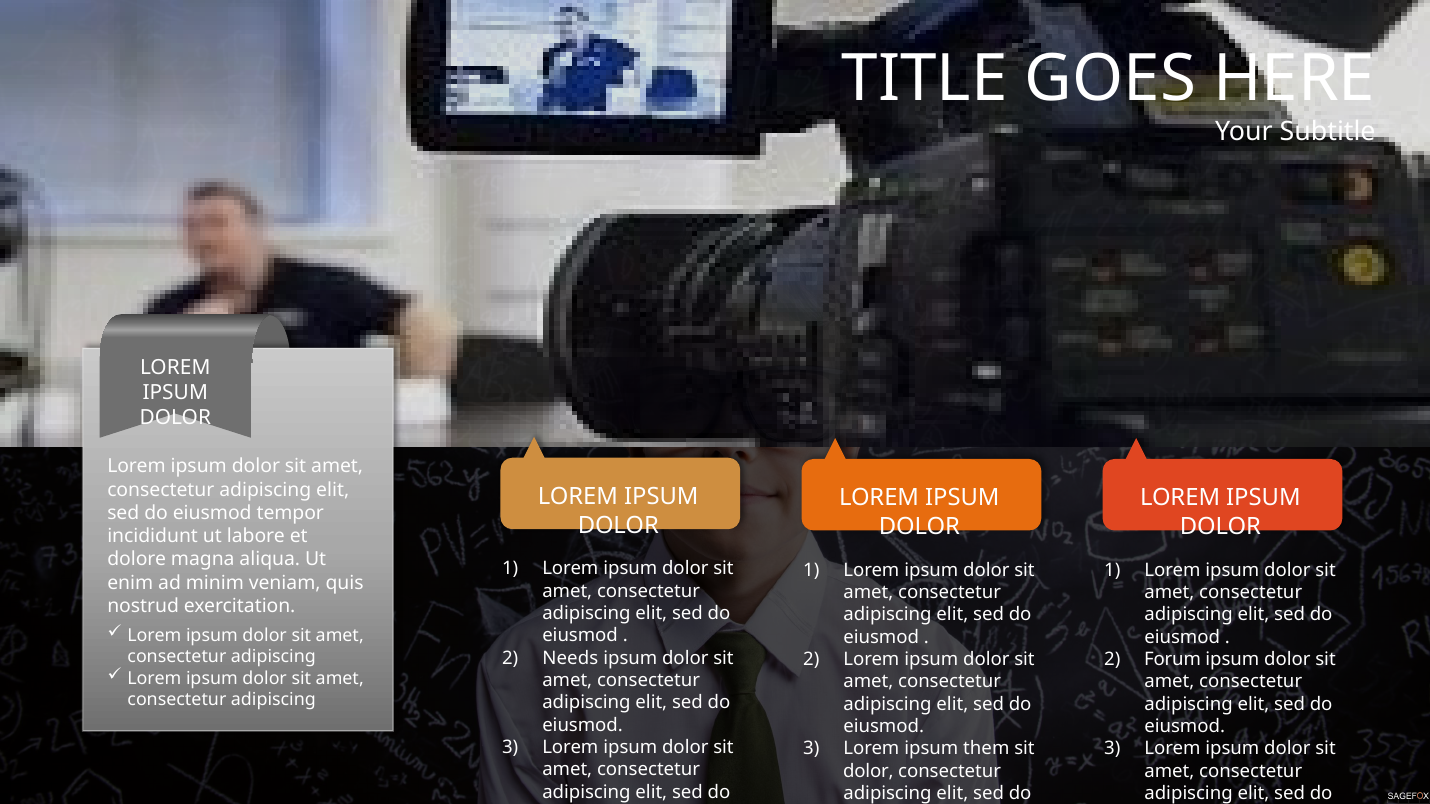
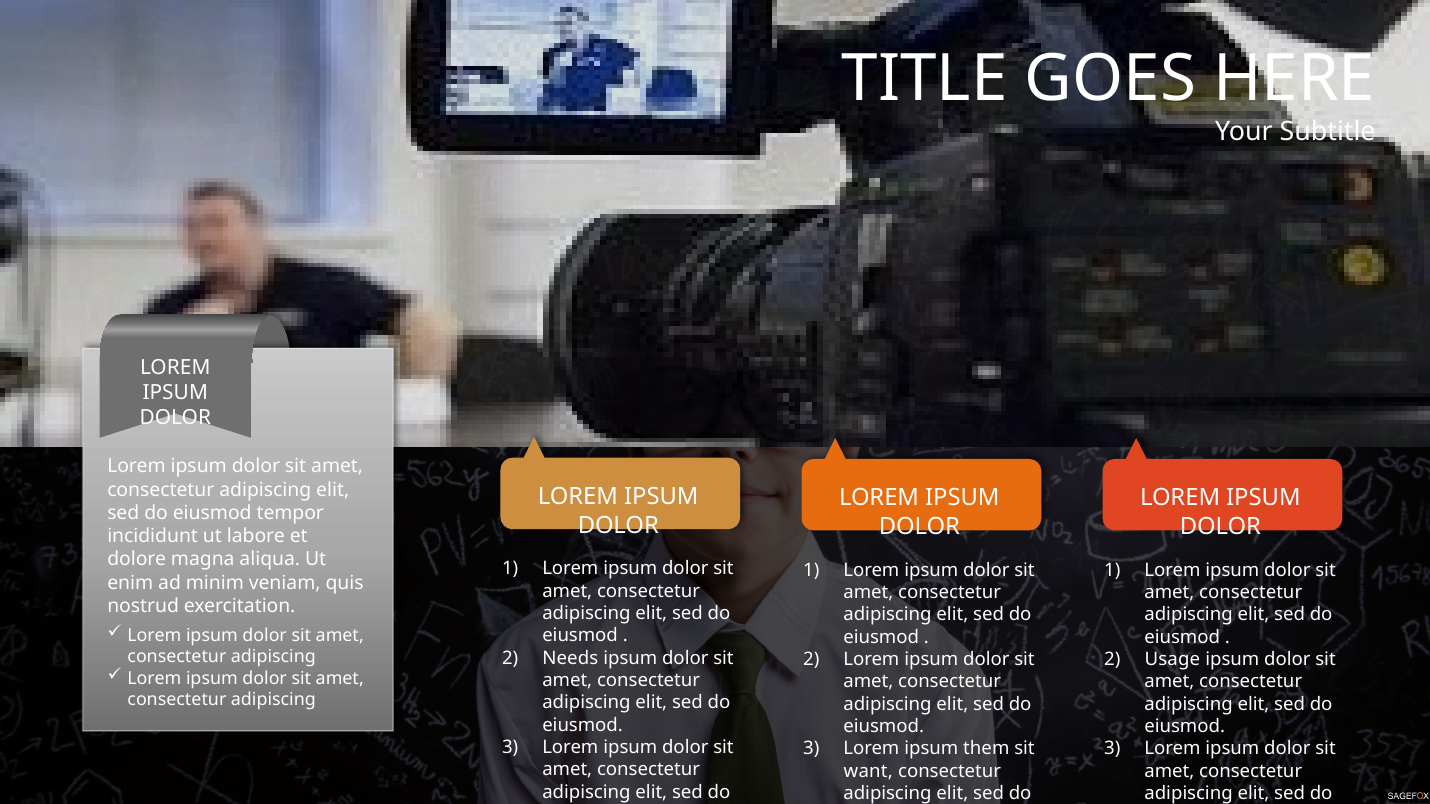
Forum: Forum -> Usage
dolor at (868, 771): dolor -> want
